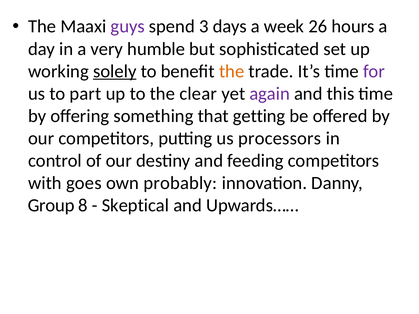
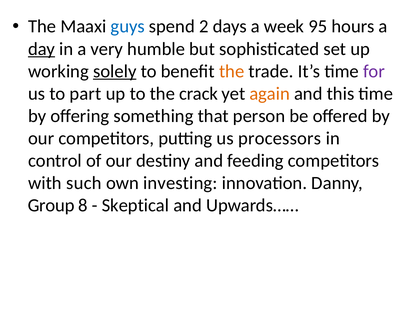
guys colour: purple -> blue
3: 3 -> 2
26: 26 -> 95
day underline: none -> present
clear: clear -> crack
again colour: purple -> orange
getting: getting -> person
goes: goes -> such
probably: probably -> investing
